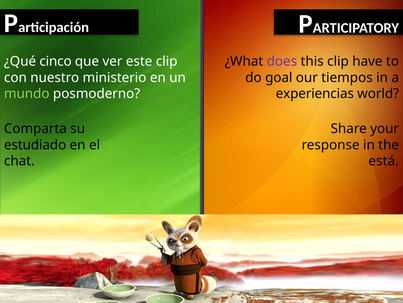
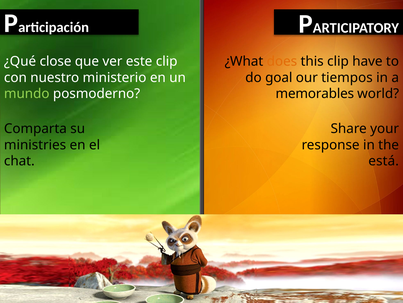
cinco: cinco -> close
does colour: purple -> orange
experiencias: experiencias -> memorables
estudiado: estudiado -> ministries
